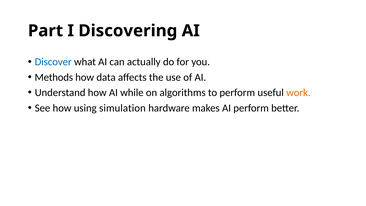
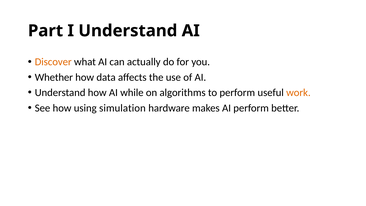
I Discovering: Discovering -> Understand
Discover colour: blue -> orange
Methods: Methods -> Whether
